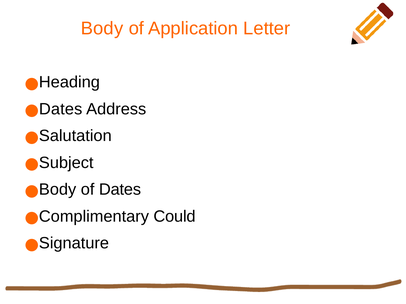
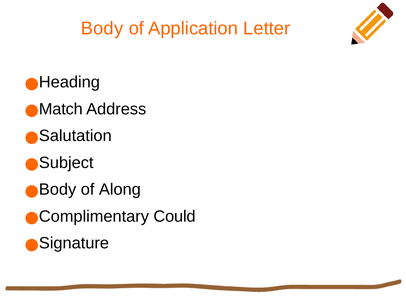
Dates at (61, 109): Dates -> Match
of Dates: Dates -> Along
